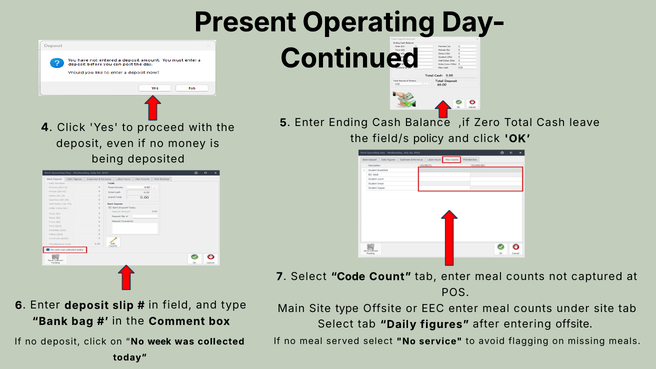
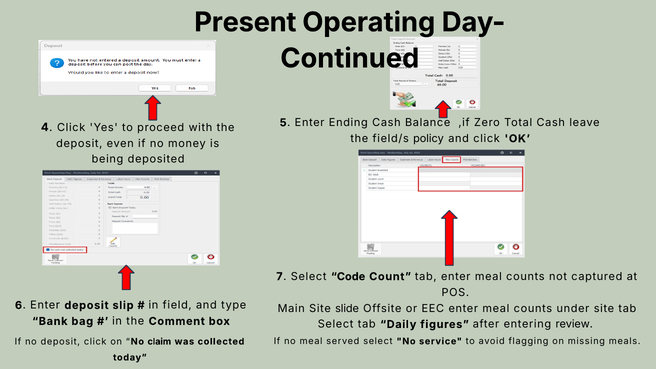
Site type: type -> slide
entering offsite: offsite -> review
week: week -> claim
